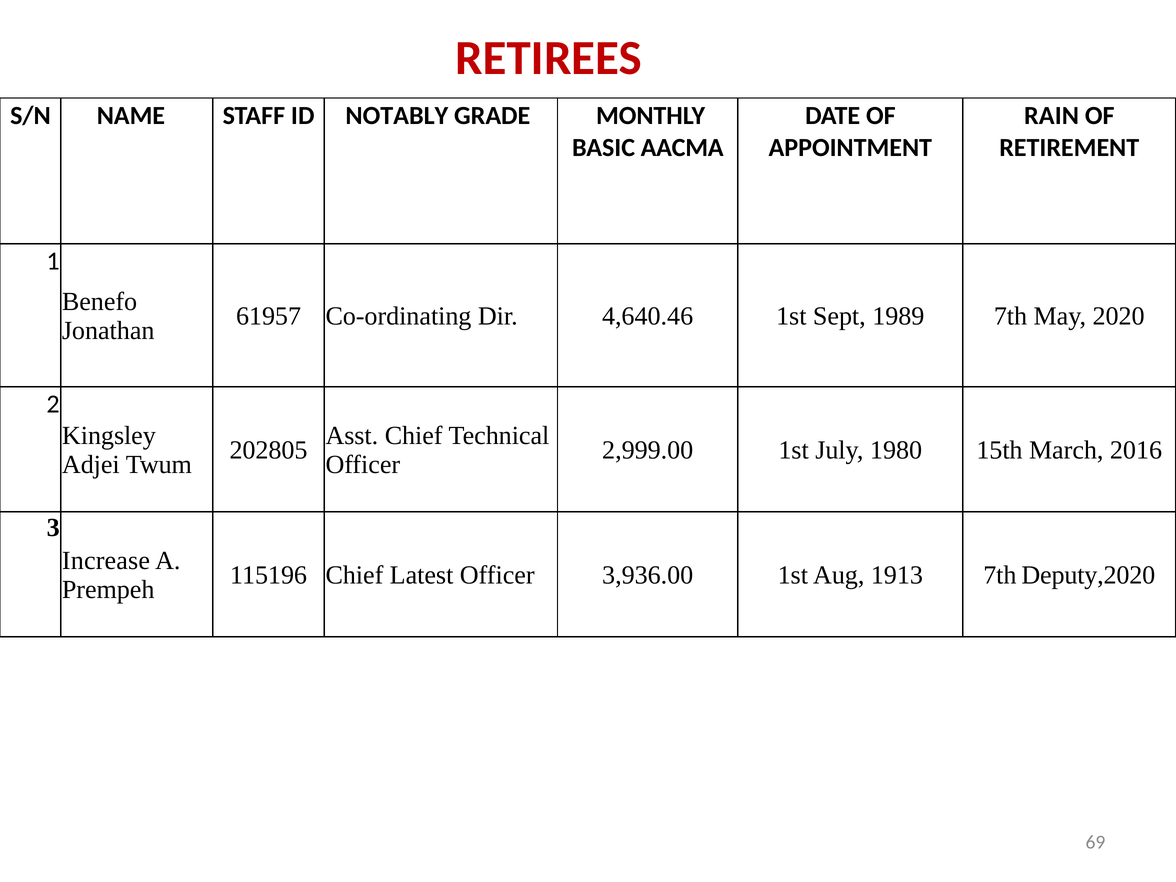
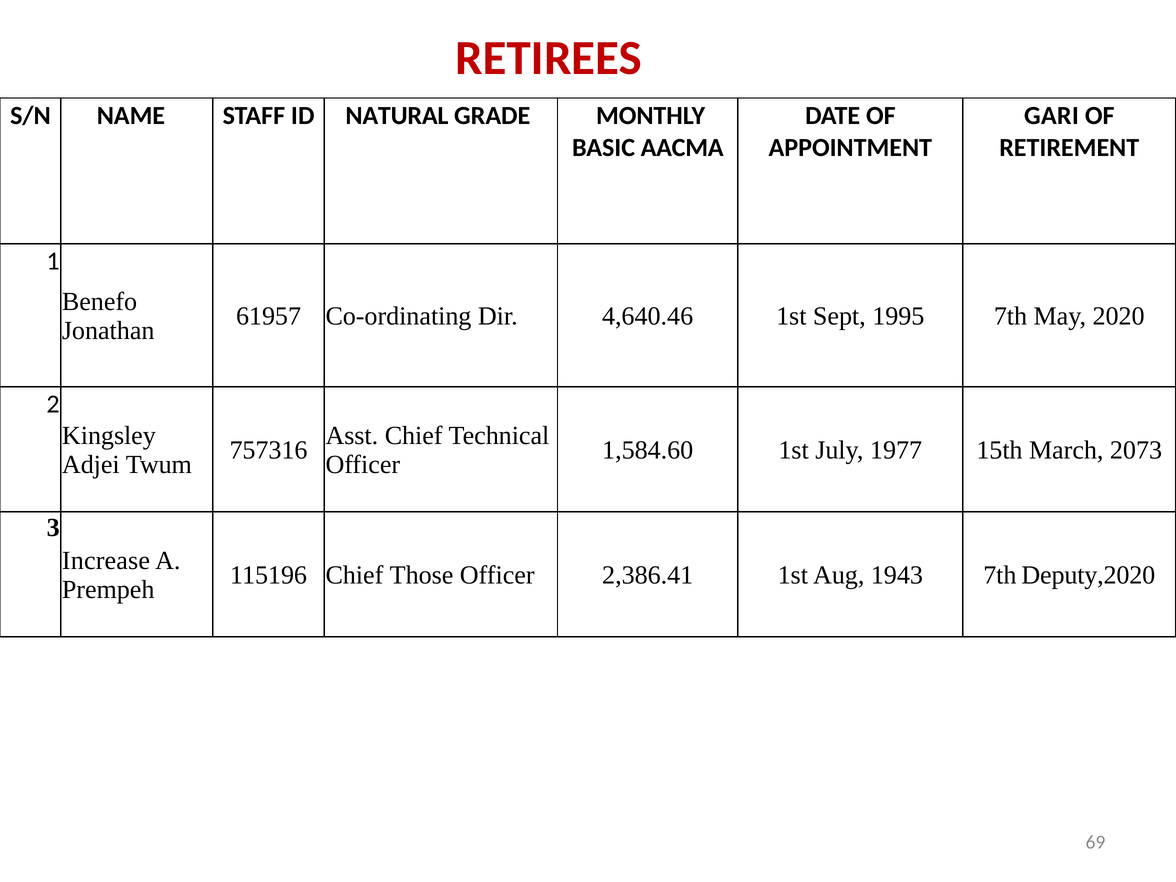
NOTABLY: NOTABLY -> NATURAL
RAIN: RAIN -> GARI
1989: 1989 -> 1995
202805: 202805 -> 757316
2,999.00: 2,999.00 -> 1,584.60
1980: 1980 -> 1977
2016: 2016 -> 2073
Latest: Latest -> Those
3,936.00: 3,936.00 -> 2,386.41
1913: 1913 -> 1943
